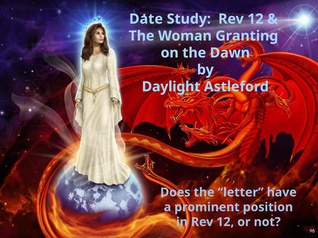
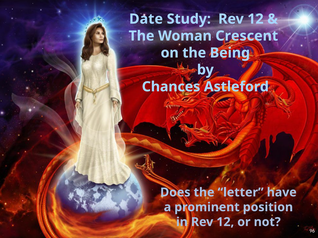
Granting: Granting -> Crescent
Dawn: Dawn -> Being
Daylight: Daylight -> Chances
